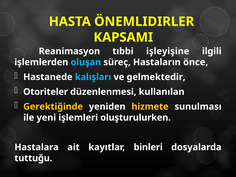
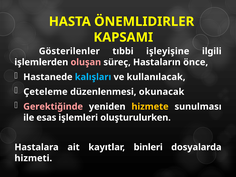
Reanimasyon: Reanimasyon -> Gösterilenler
oluşan colour: light blue -> pink
gelmektedir: gelmektedir -> kullanılacak
Otoriteler: Otoriteler -> Çeteleme
kullanılan: kullanılan -> okunacak
Gerektiğinde colour: yellow -> pink
yeni: yeni -> esas
tuttuğu: tuttuğu -> hizmeti
